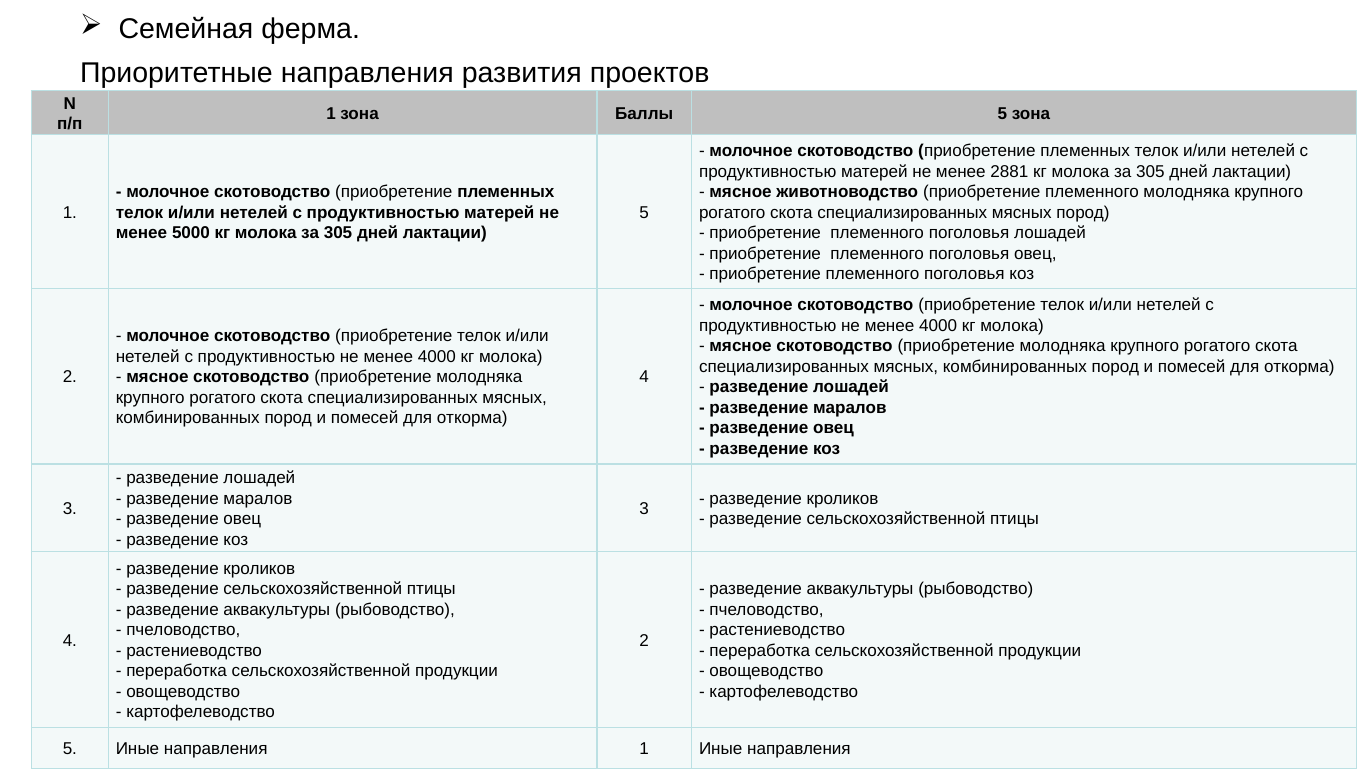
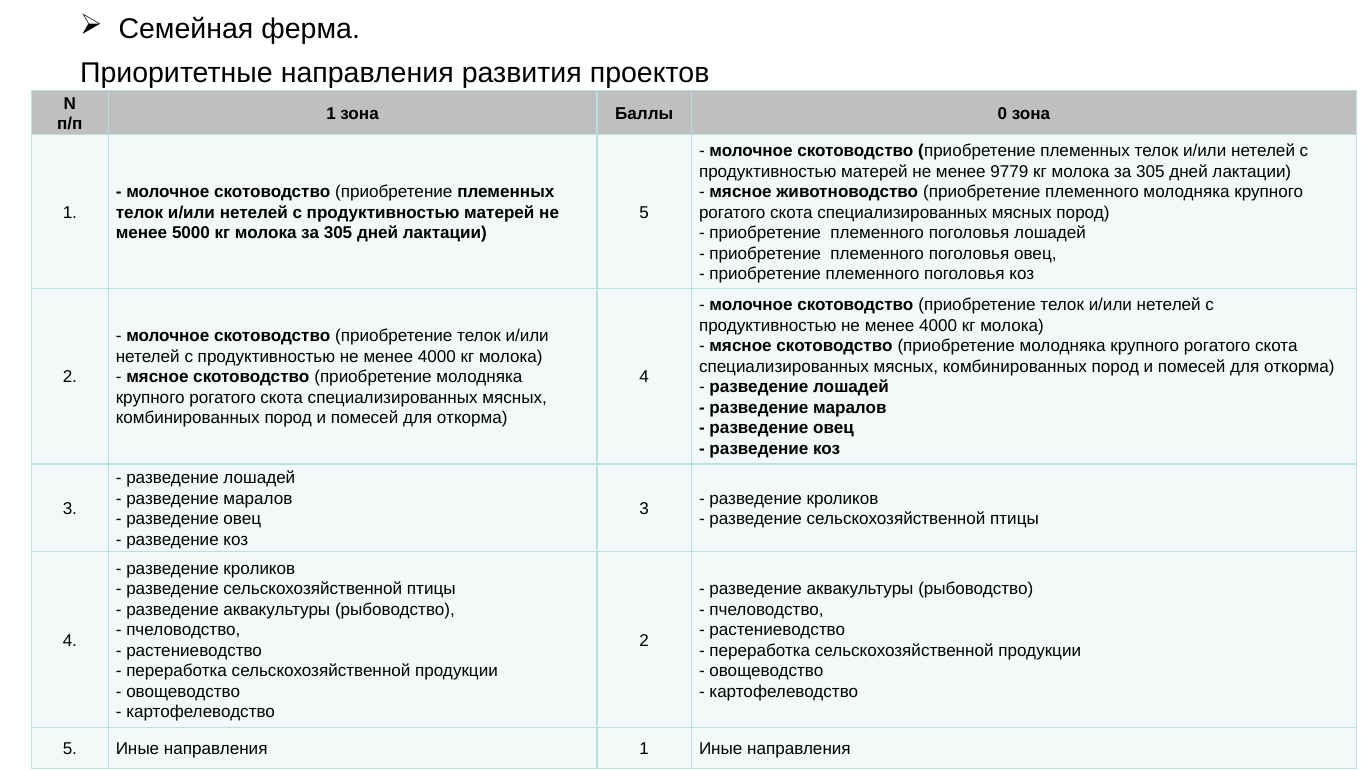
Баллы 5: 5 -> 0
2881: 2881 -> 9779
